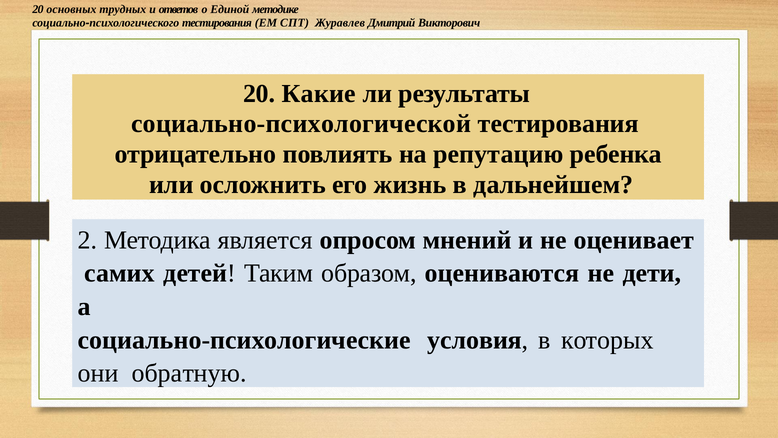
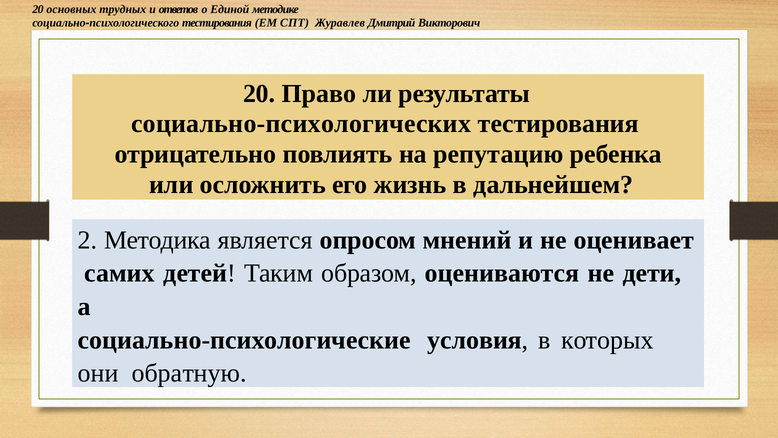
Какие: Какие -> Право
социально-психологической: социально-психологической -> социально-психологических
